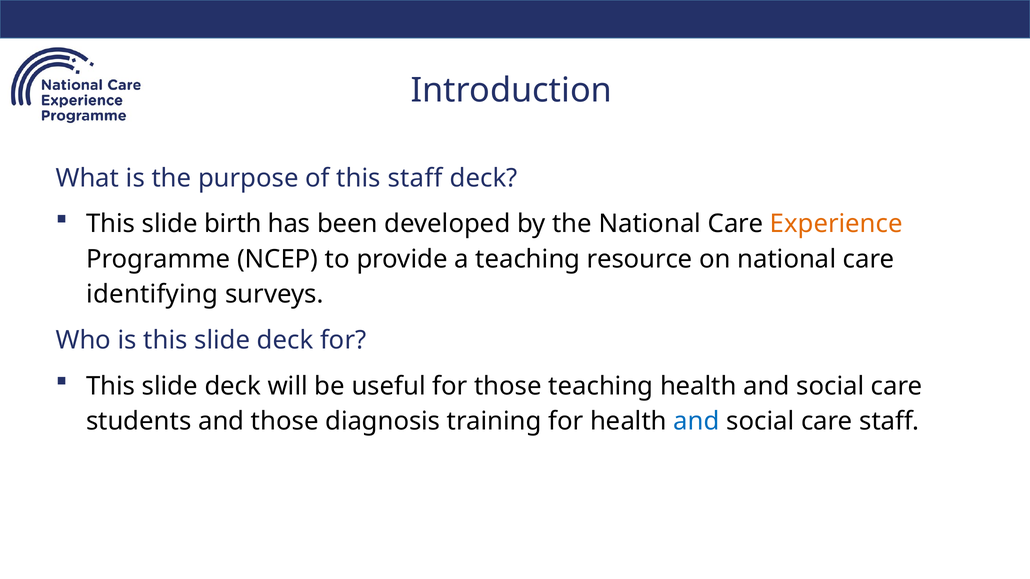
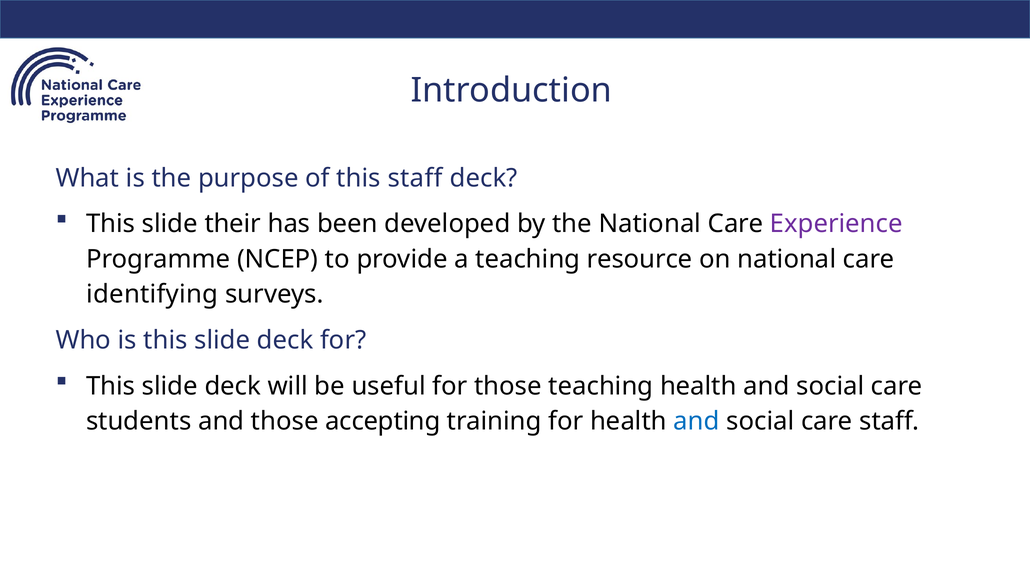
birth: birth -> their
Experience colour: orange -> purple
diagnosis: diagnosis -> accepting
